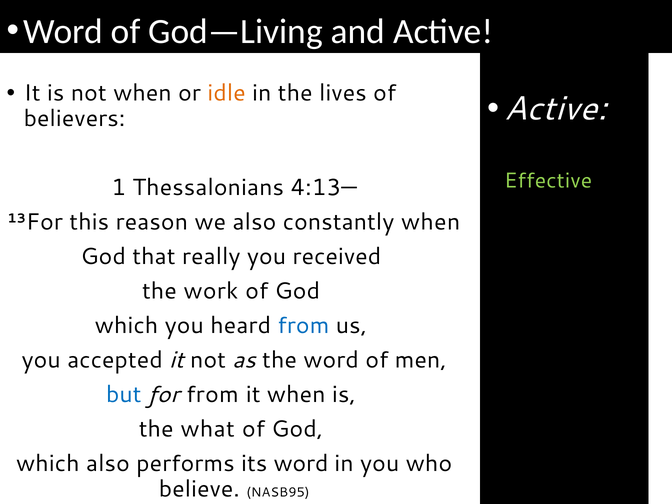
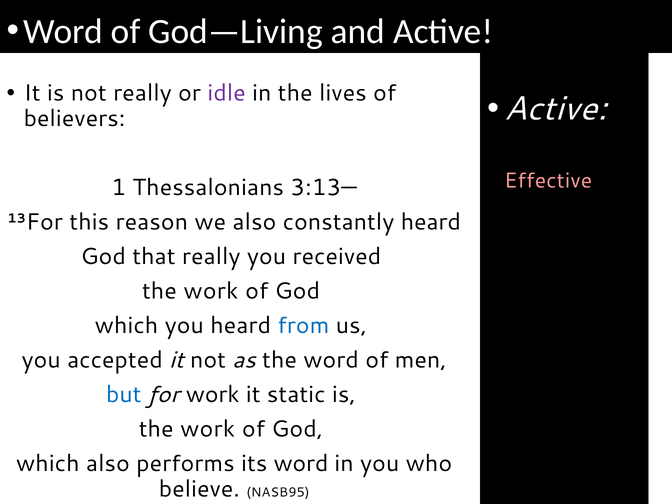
not when: when -> really
idle colour: orange -> purple
Effective colour: light green -> pink
4:13—: 4:13— -> 3:13—
constantly when: when -> heard
for from: from -> work
it when: when -> static
what at (208, 429): what -> work
